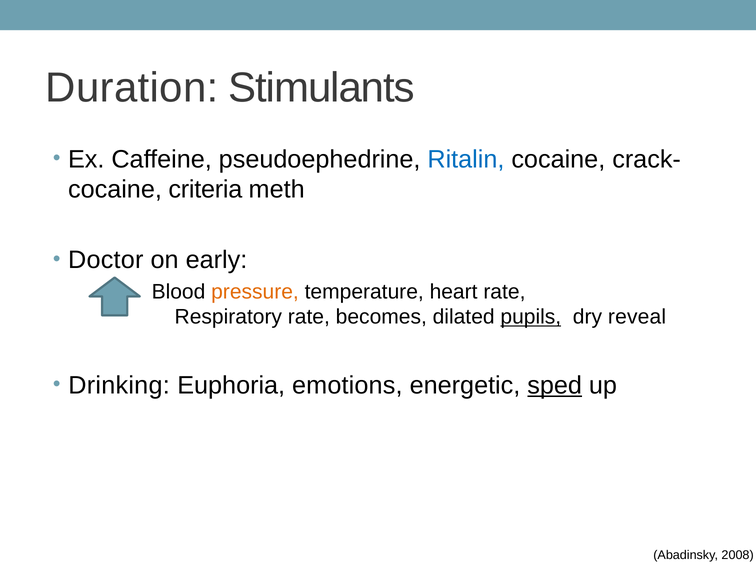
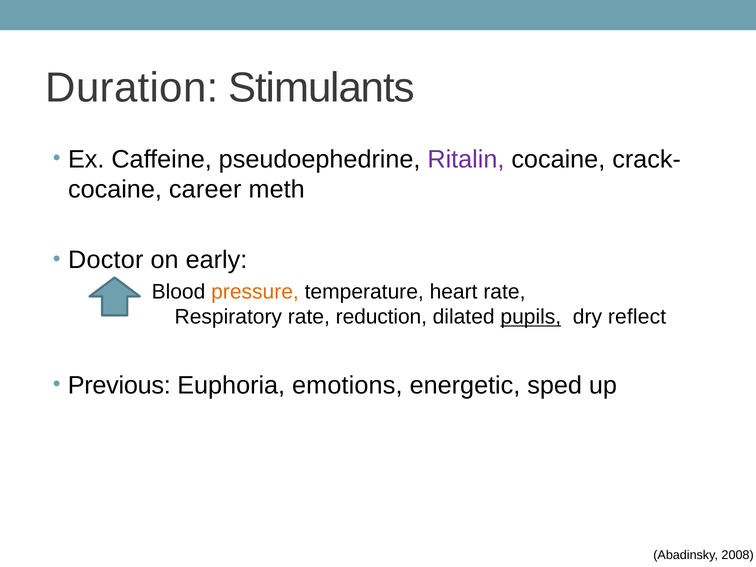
Ritalin colour: blue -> purple
criteria: criteria -> career
becomes: becomes -> reduction
reveal: reveal -> reflect
Drinking: Drinking -> Previous
sped underline: present -> none
